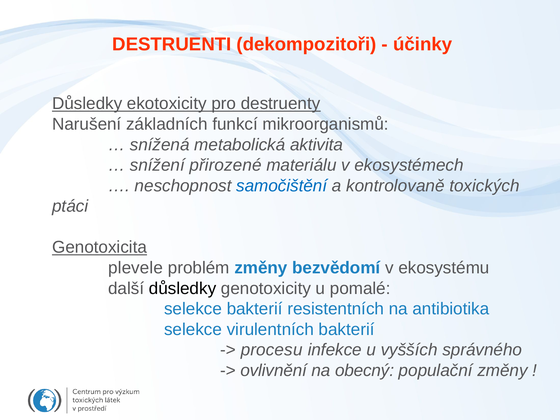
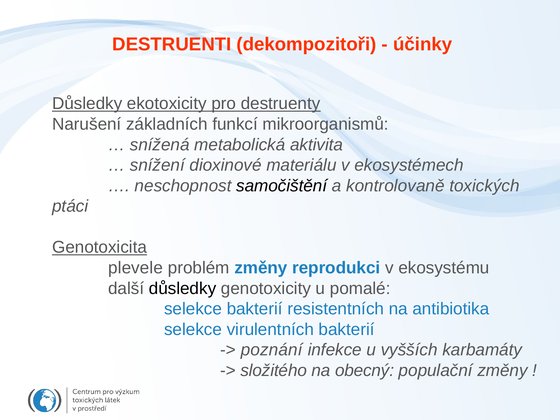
přirozené: přirozené -> dioxinové
samočištění colour: blue -> black
bezvědomí: bezvědomí -> reprodukci
procesu: procesu -> poznání
správného: správného -> karbamáty
ovlivnění: ovlivnění -> složitého
